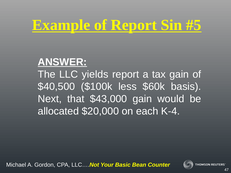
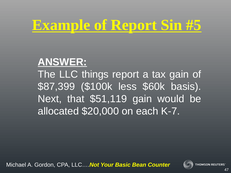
yields: yields -> things
$40,500: $40,500 -> $87,399
$43,000: $43,000 -> $51,119
K-4: K-4 -> K-7
